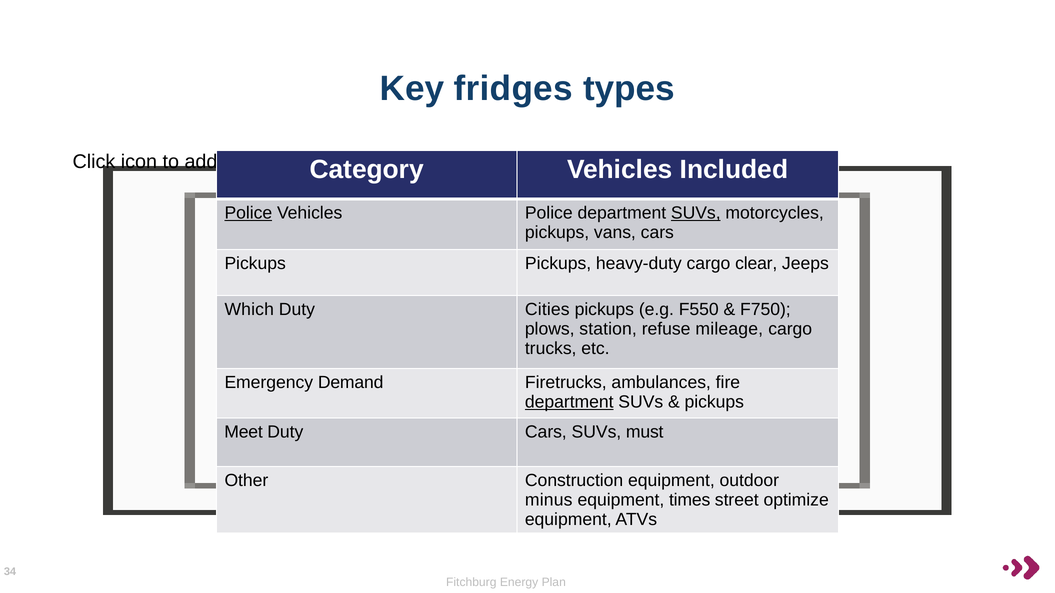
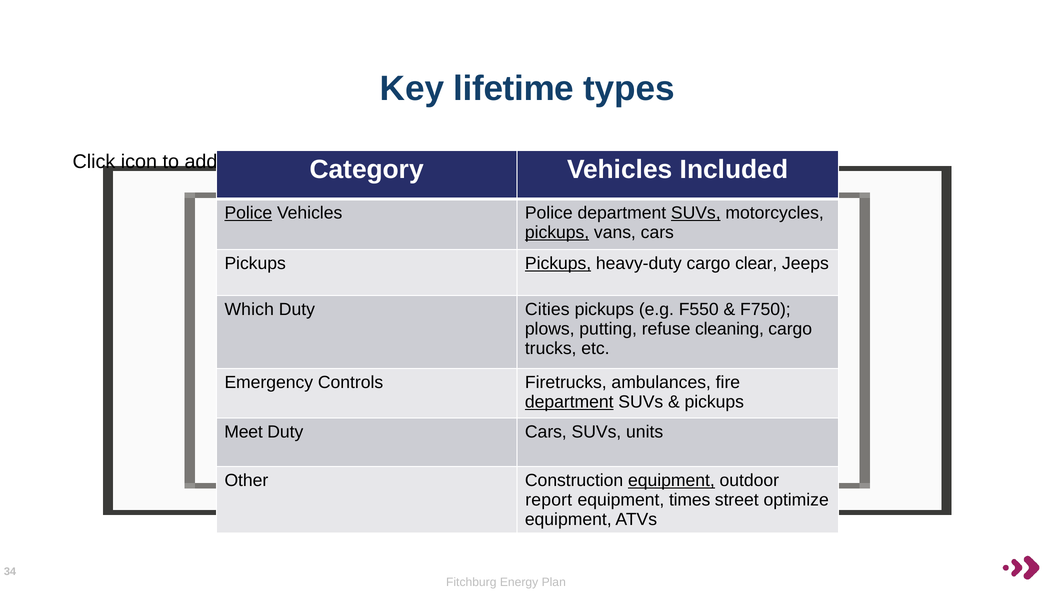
fridges: fridges -> lifetime
pickups at (557, 233) underline: none -> present
Pickups at (558, 264) underline: none -> present
station: station -> putting
mileage: mileage -> cleaning
Demand: Demand -> Controls
must: must -> units
equipment at (671, 481) underline: none -> present
minus: minus -> report
